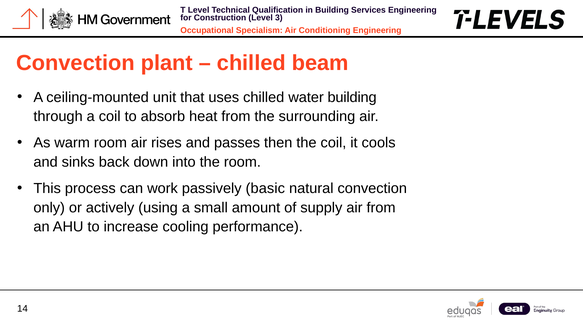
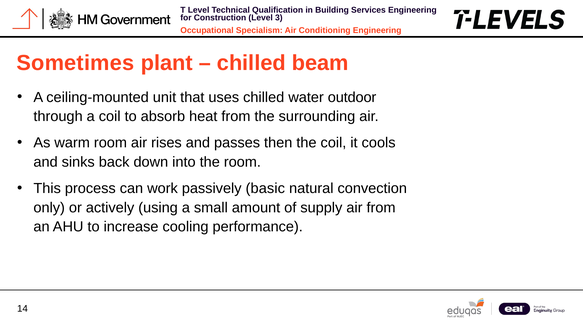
Convection at (75, 63): Convection -> Sometimes
water building: building -> outdoor
